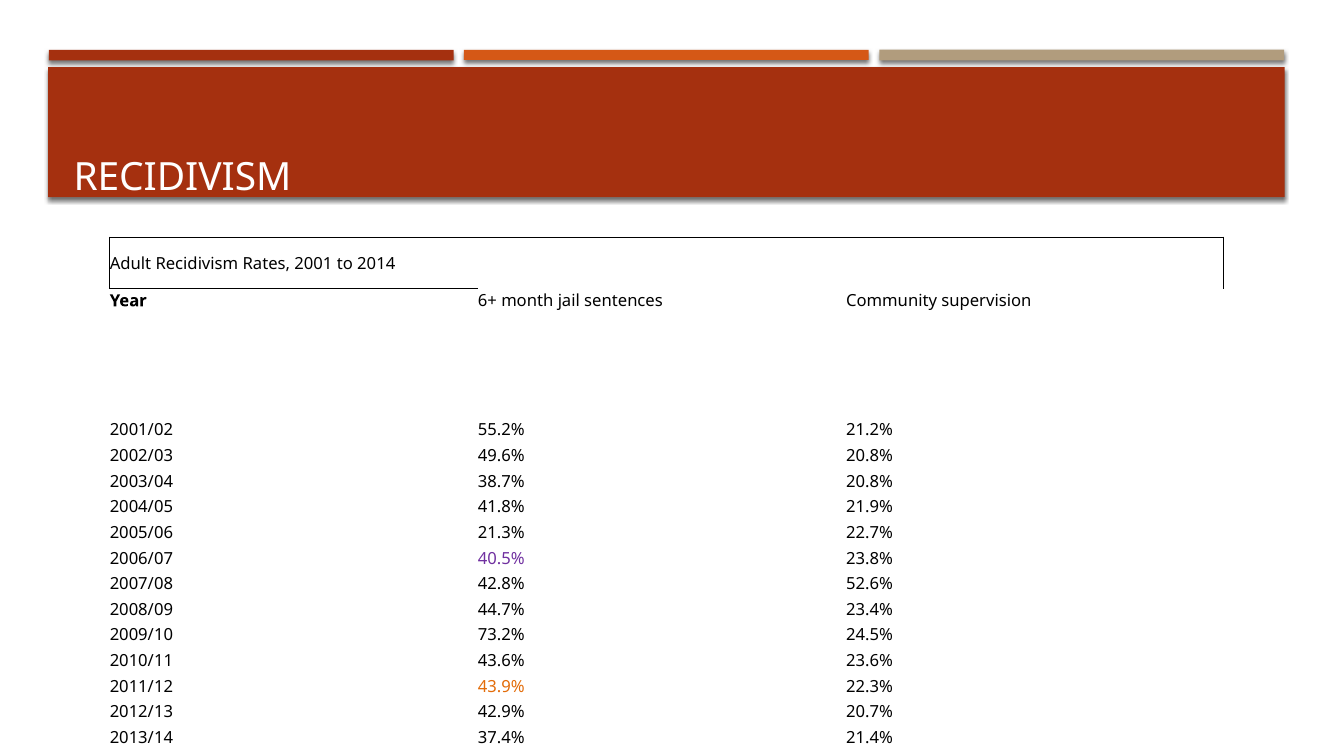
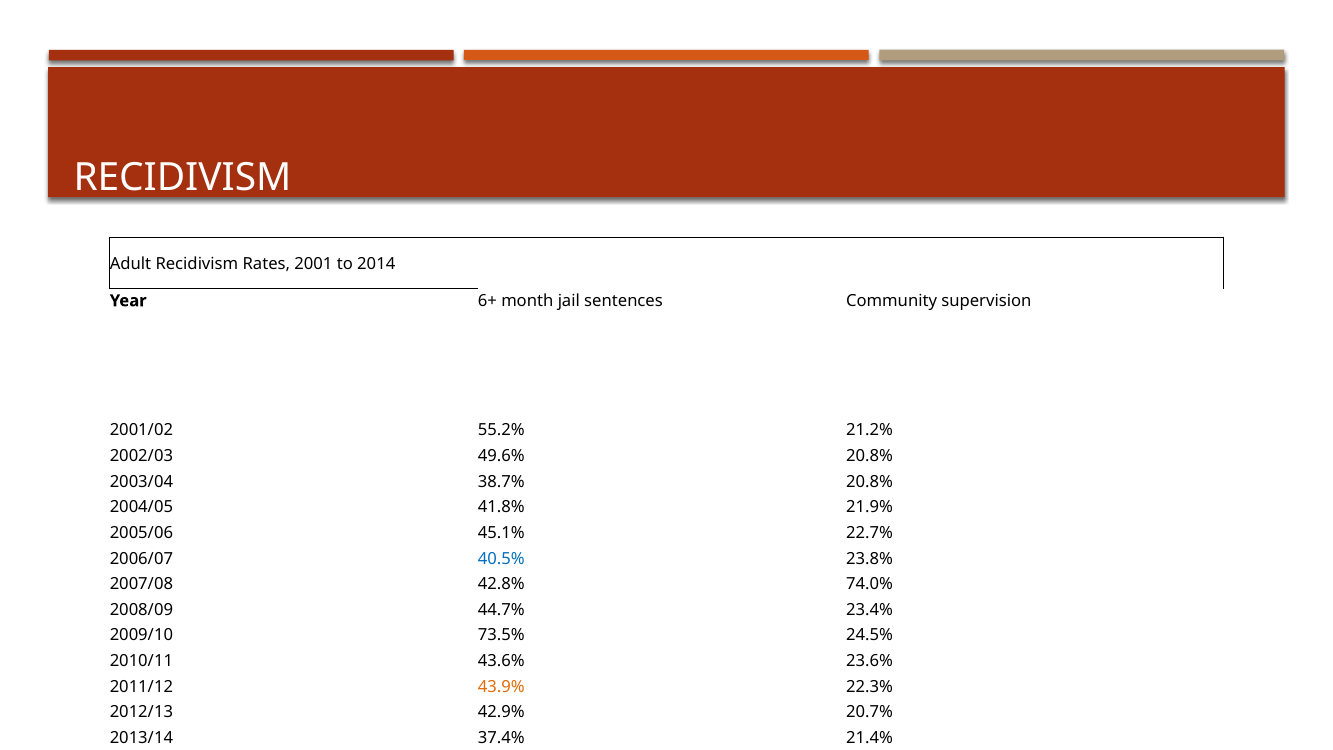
21.3%: 21.3% -> 45.1%
40.5% colour: purple -> blue
52.6%: 52.6% -> 74.0%
73.2%: 73.2% -> 73.5%
